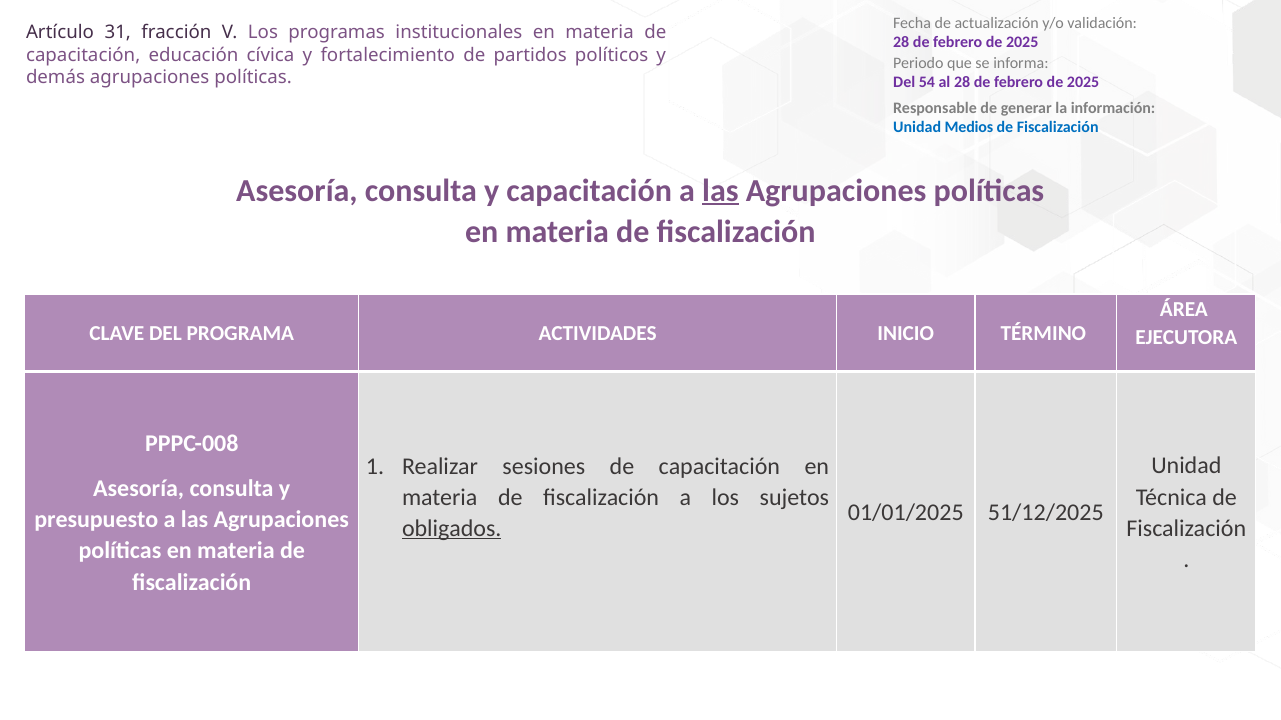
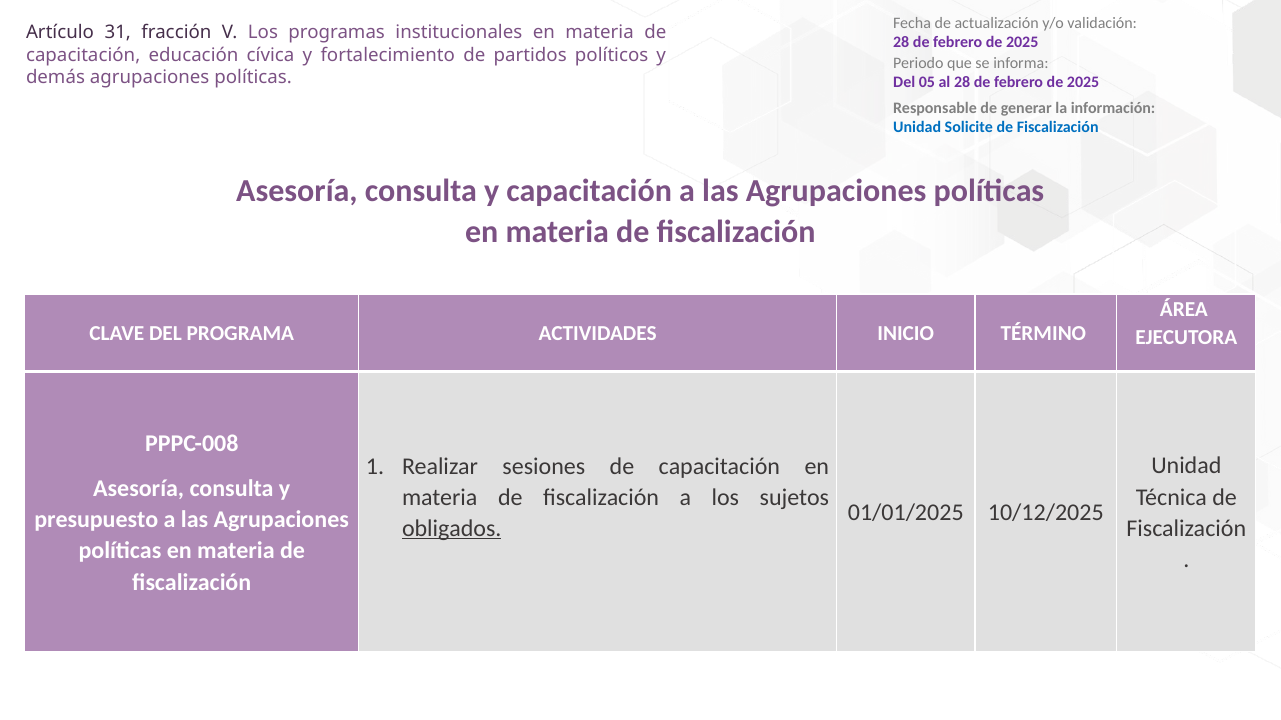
54: 54 -> 05
Medios: Medios -> Solicite
las at (720, 191) underline: present -> none
51/12/2025: 51/12/2025 -> 10/12/2025
